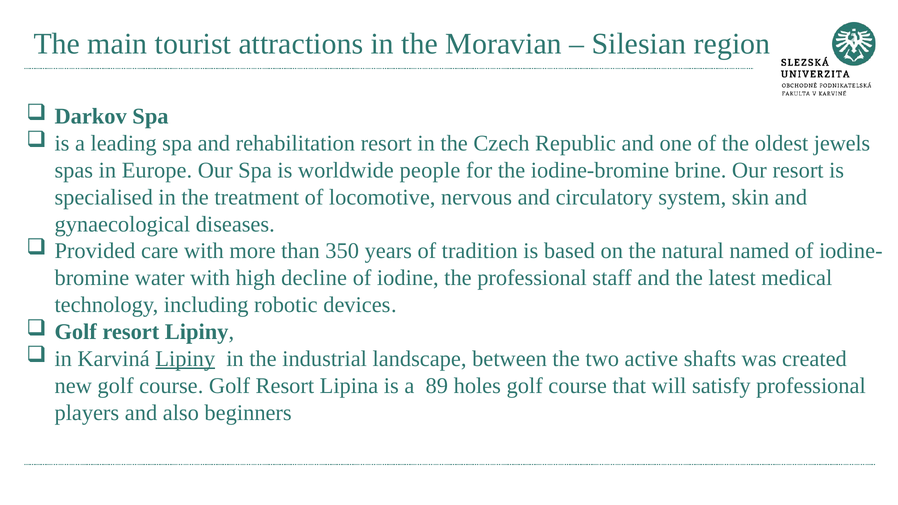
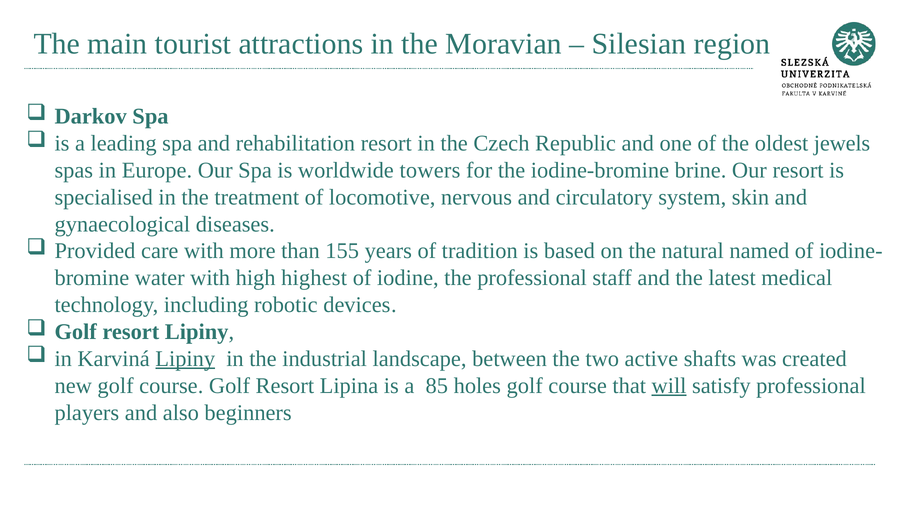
people: people -> towers
350: 350 -> 155
decline: decline -> highest
89: 89 -> 85
will underline: none -> present
